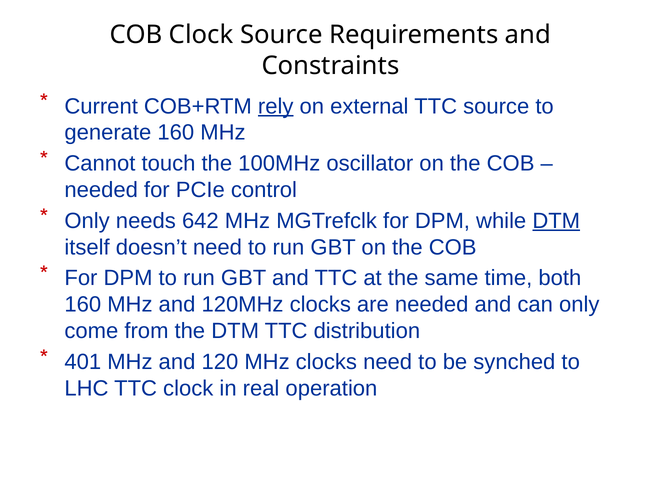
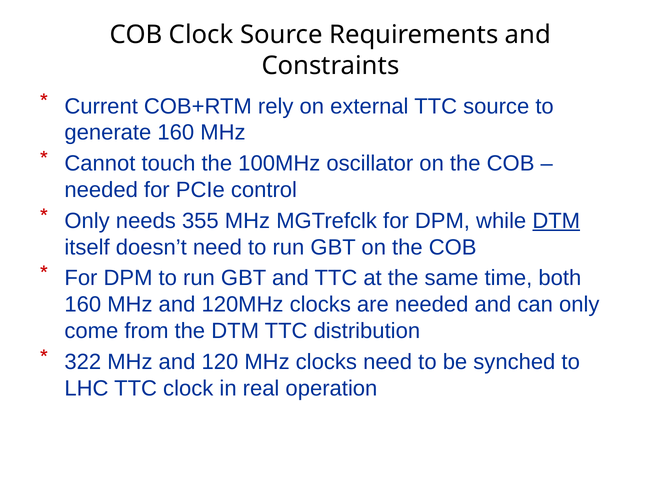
rely underline: present -> none
642: 642 -> 355
401: 401 -> 322
